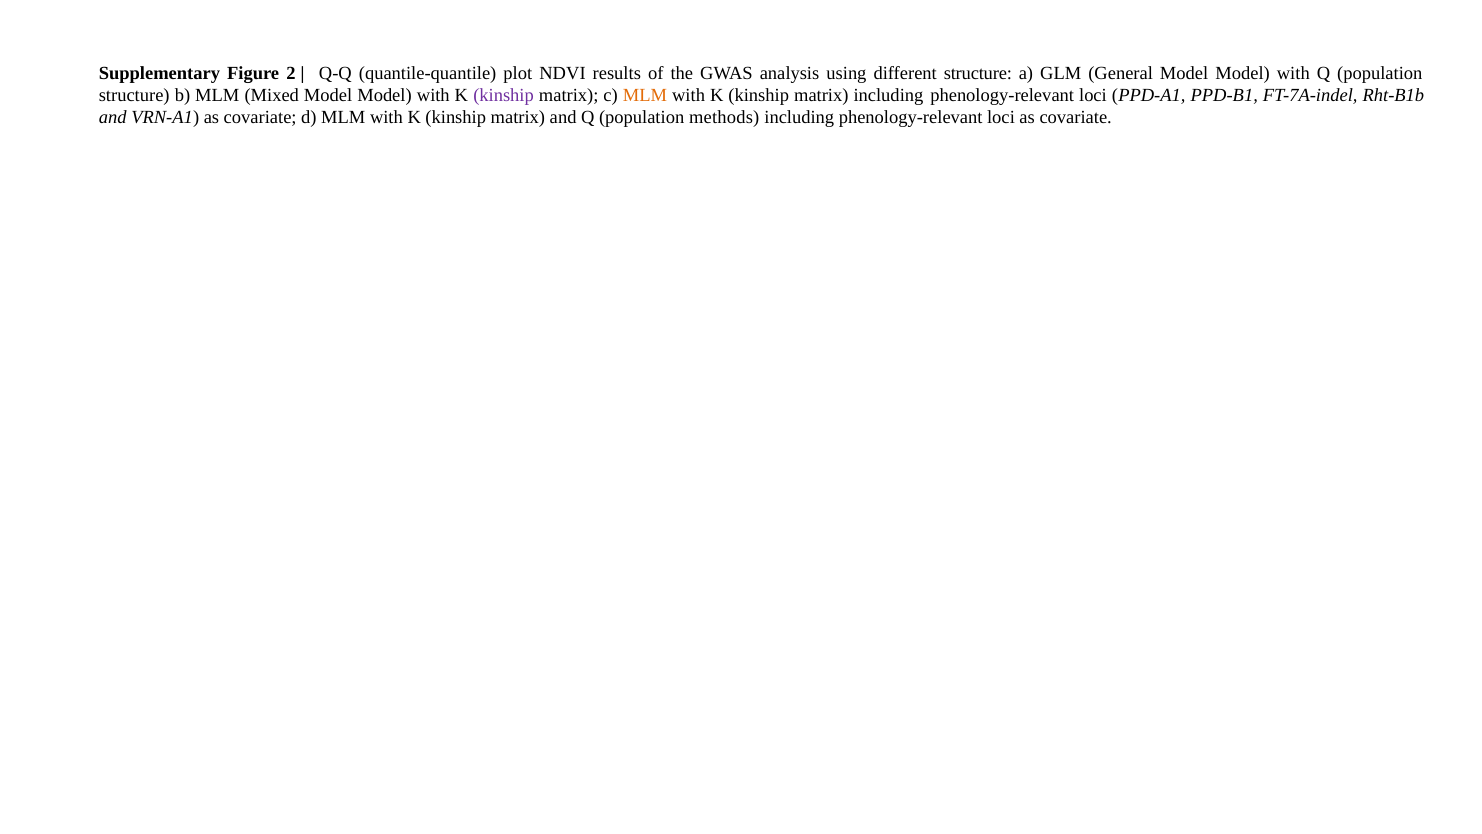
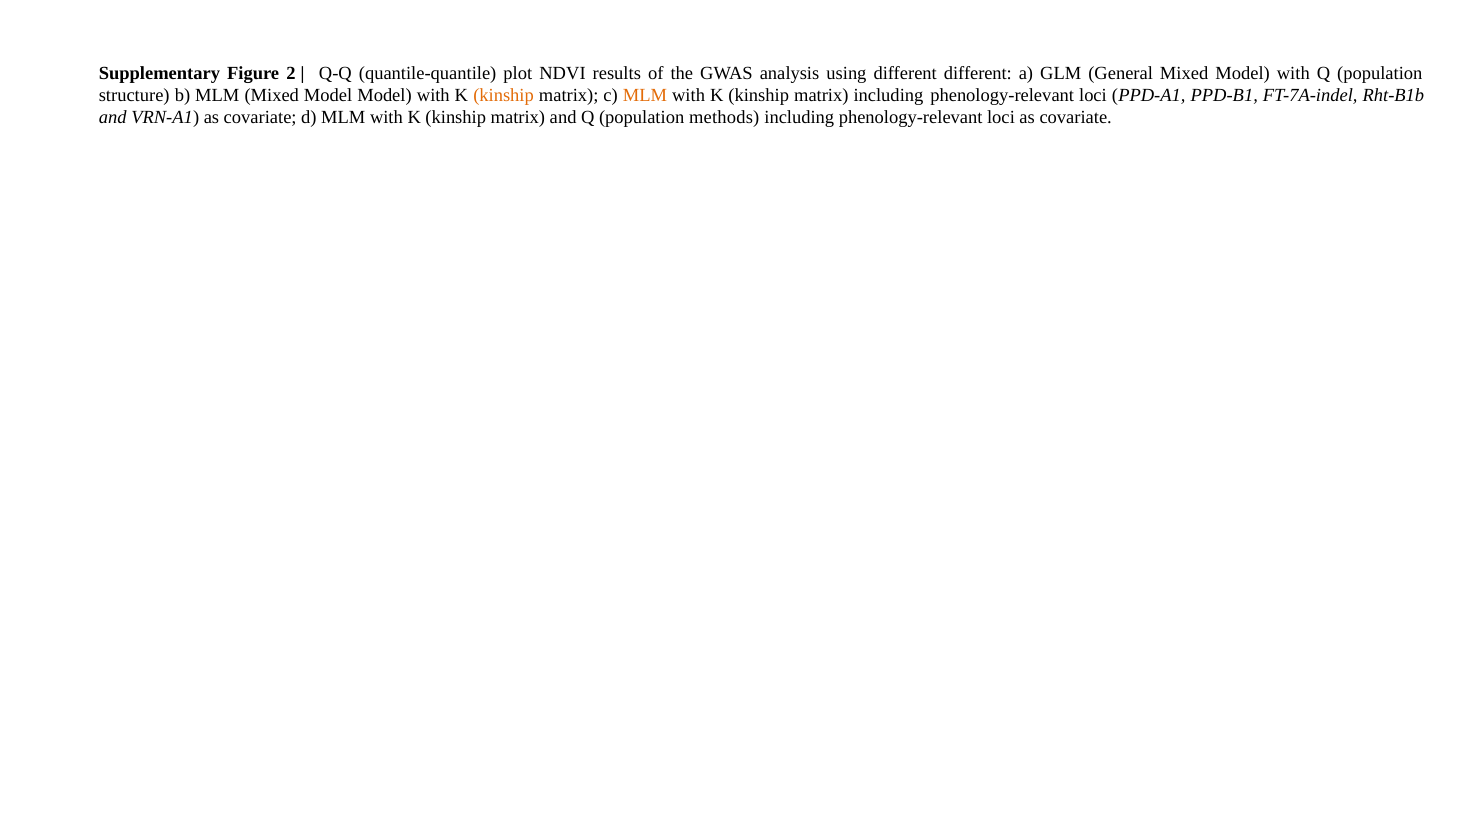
different structure: structure -> different
General Model: Model -> Mixed
kinship at (504, 95) colour: purple -> orange
